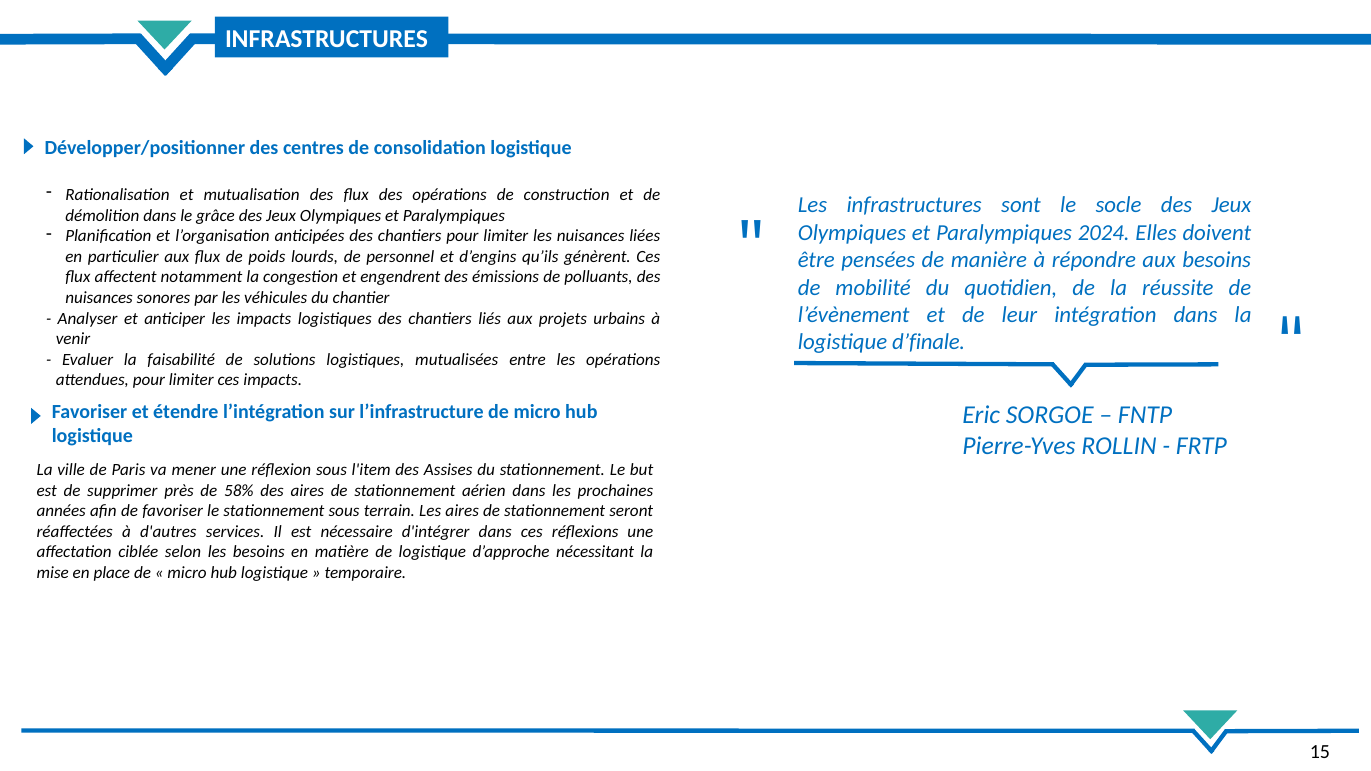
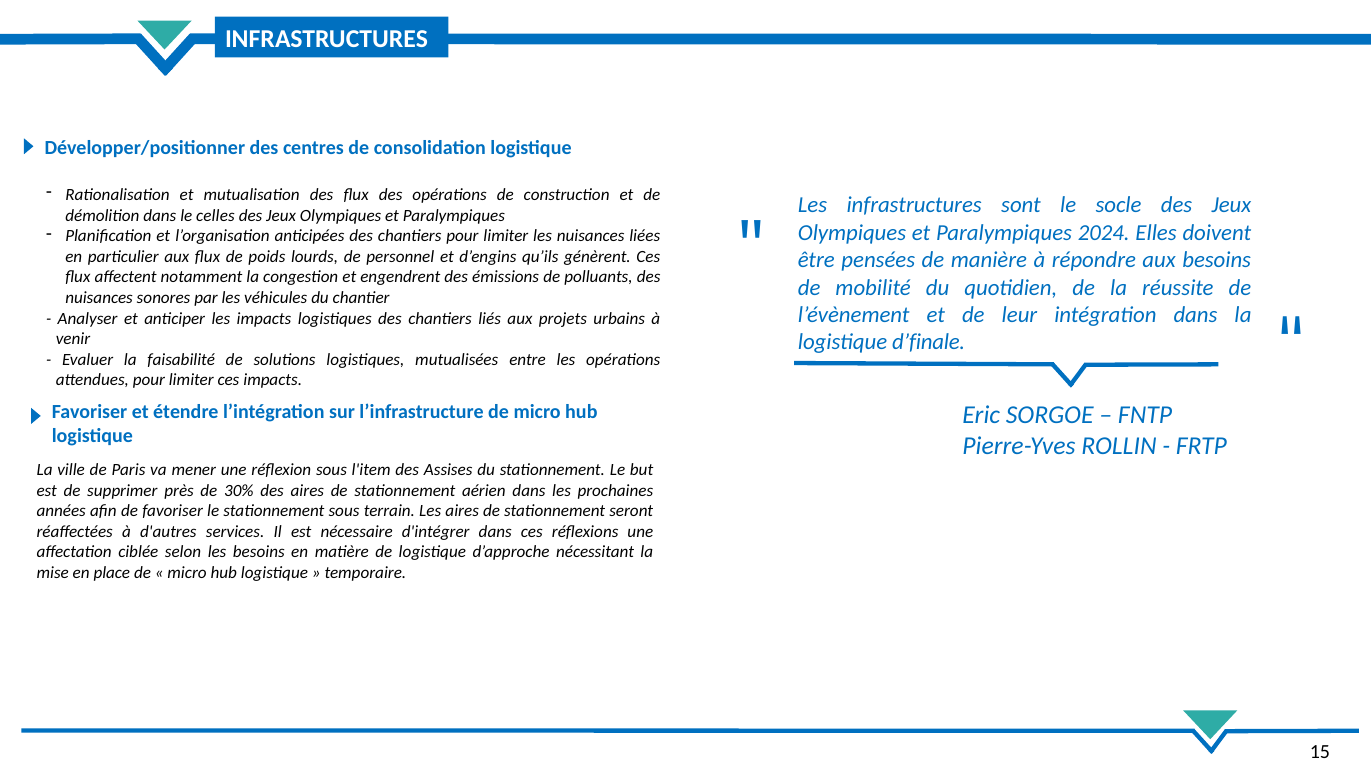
grâce: grâce -> celles
58%: 58% -> 30%
